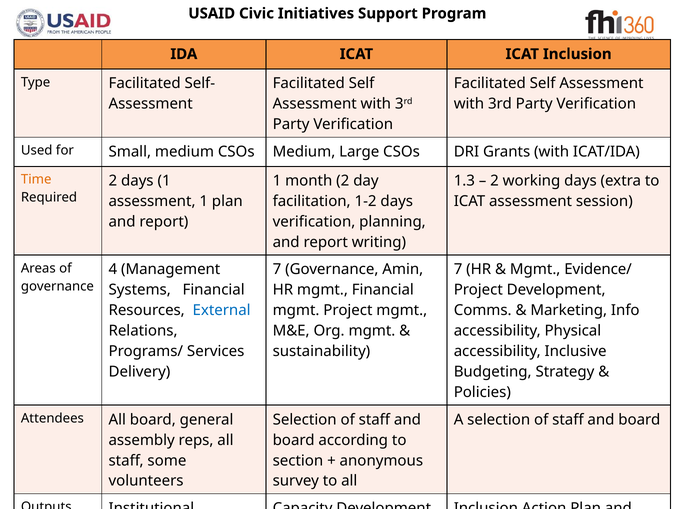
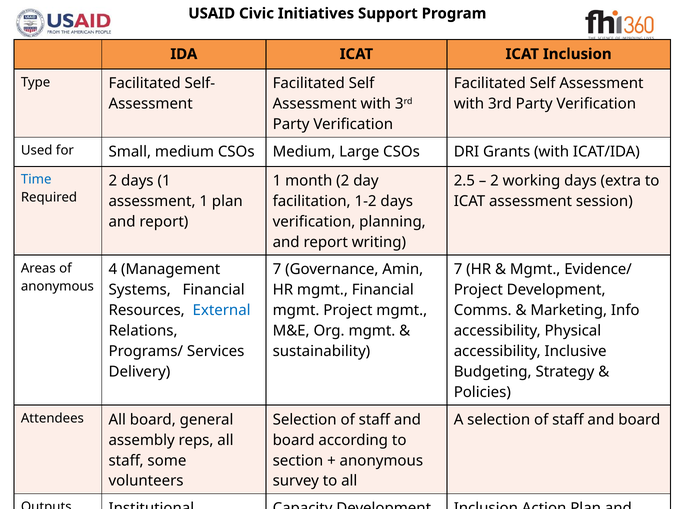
Time colour: orange -> blue
1.3: 1.3 -> 2.5
governance at (57, 286): governance -> anonymous
